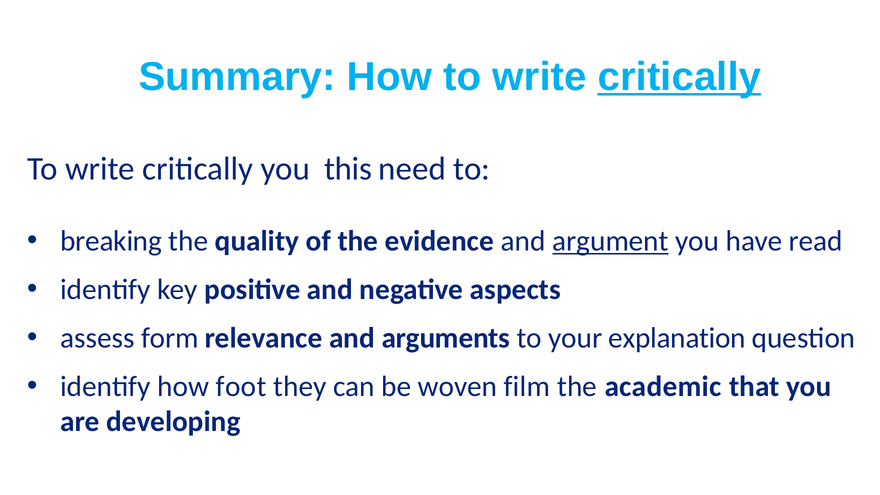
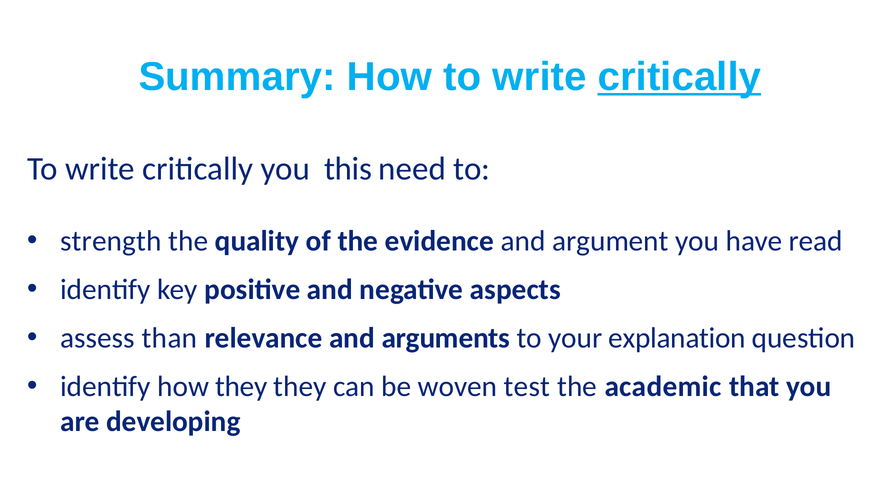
breaking: breaking -> strength
argument underline: present -> none
form: form -> than
how foot: foot -> they
film: film -> test
